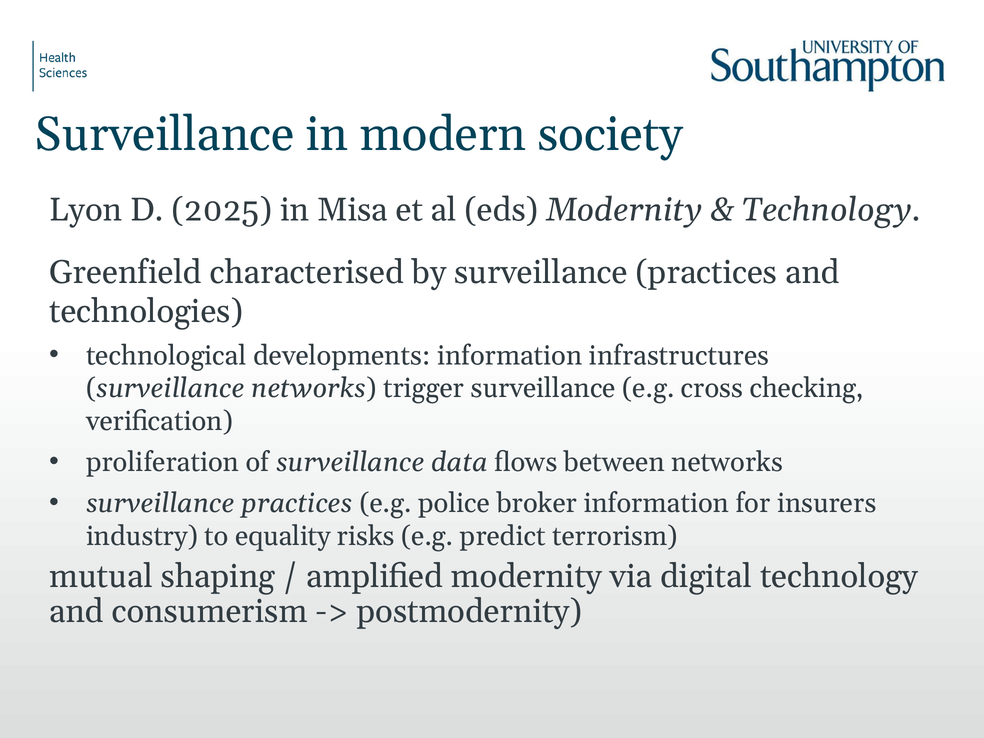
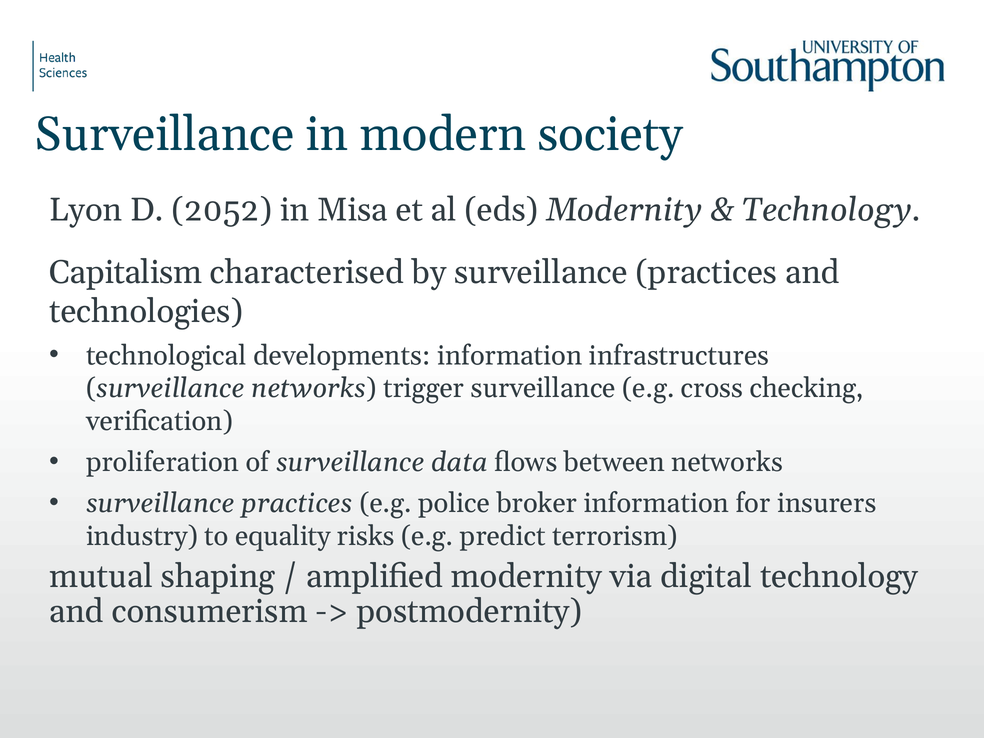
2025: 2025 -> 2052
Greenfield: Greenfield -> Capitalism
